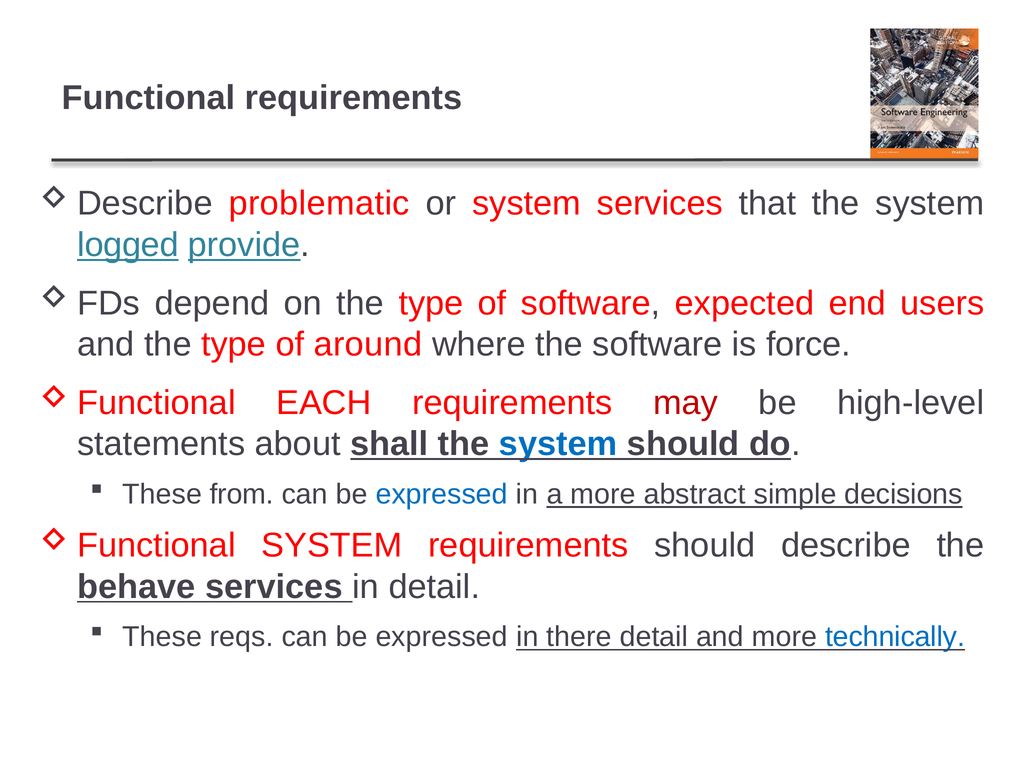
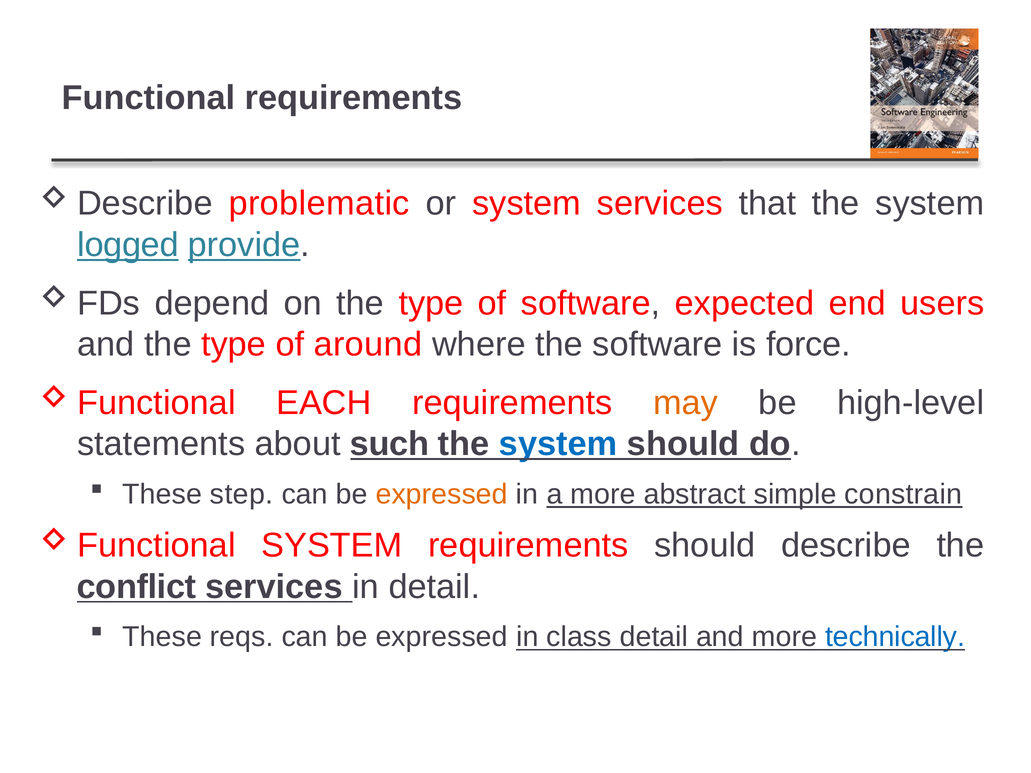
may colour: red -> orange
shall: shall -> such
from: from -> step
expressed at (442, 495) colour: blue -> orange
decisions: decisions -> constrain
behave: behave -> conflict
there: there -> class
